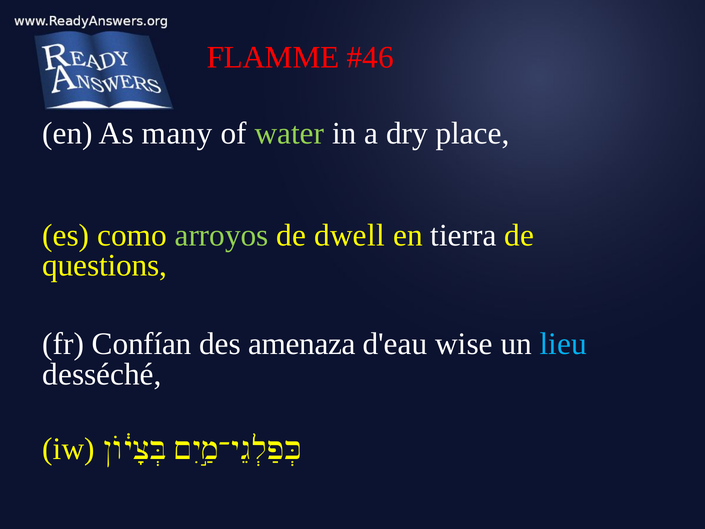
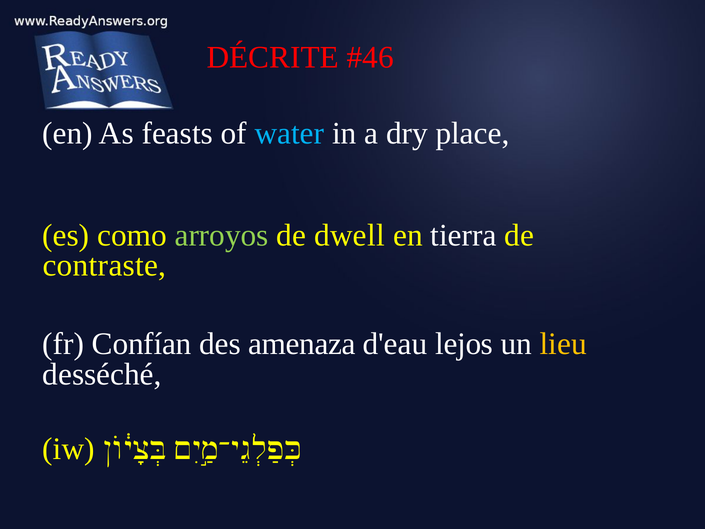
FLAMME: FLAMME -> DÉCRITE
many: many -> feasts
water colour: light green -> light blue
questions: questions -> contraste
wise: wise -> lejos
lieu colour: light blue -> yellow
